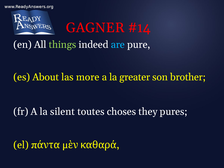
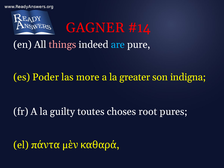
things colour: light green -> pink
About: About -> Poder
brother: brother -> indigna
silent: silent -> guilty
they: they -> root
